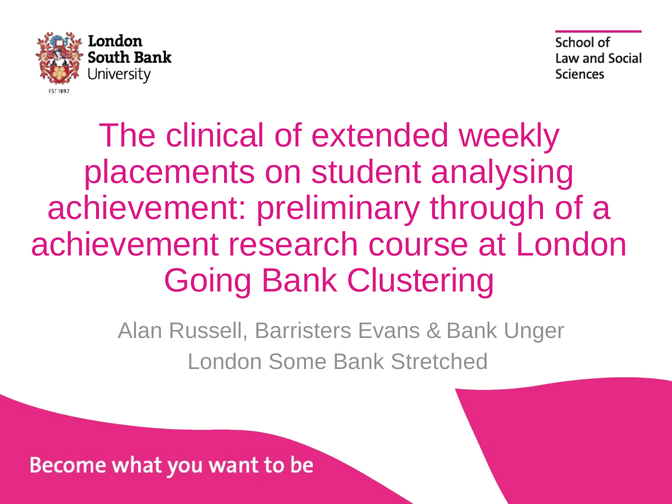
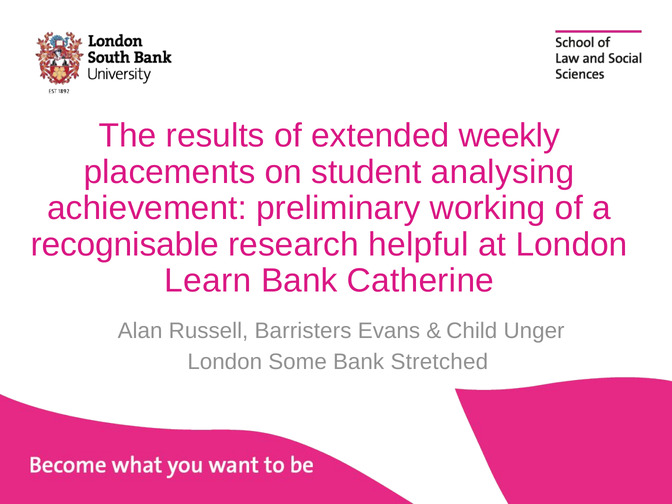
clinical: clinical -> results
through: through -> working
achievement at (125, 245): achievement -> recognisable
course: course -> helpful
Going: Going -> Learn
Clustering: Clustering -> Catherine
Bank at (472, 331): Bank -> Child
